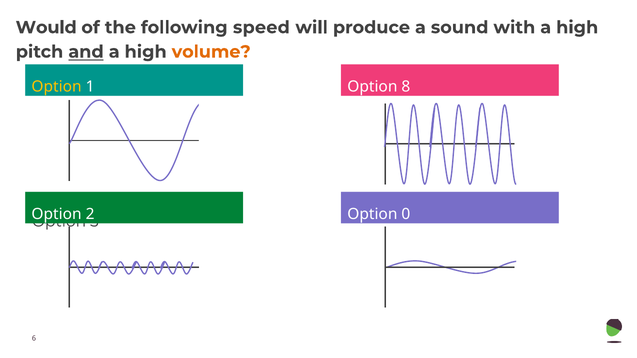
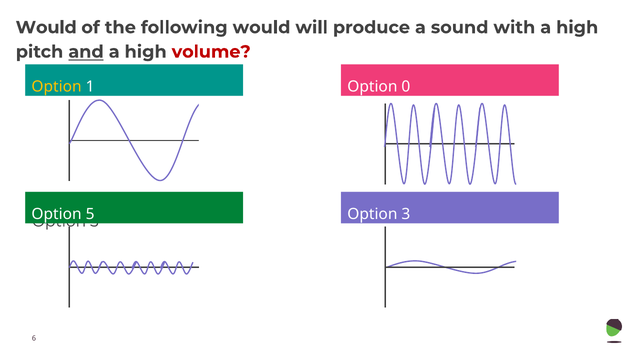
following speed: speed -> would
volume colour: orange -> red
8: 8 -> 0
2: 2 -> 5
0 at (406, 214): 0 -> 3
